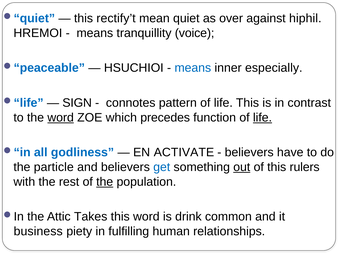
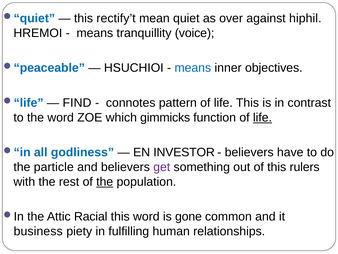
especially: especially -> objectives
SIGN: SIGN -> FIND
word at (61, 117) underline: present -> none
precedes: precedes -> gimmicks
ACTIVATE: ACTIVATE -> INVESTOR
get colour: blue -> purple
out underline: present -> none
Takes: Takes -> Racial
drink: drink -> gone
